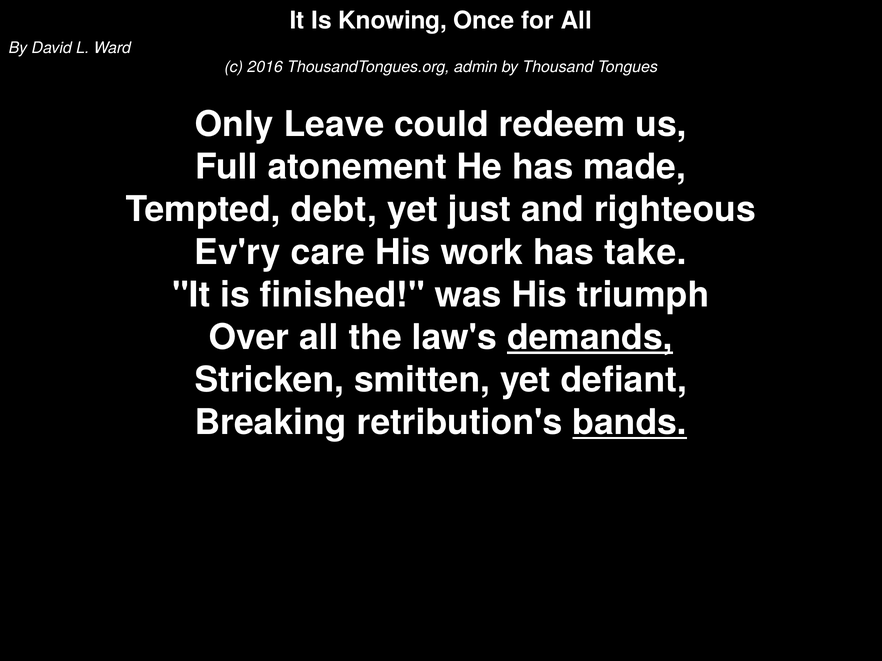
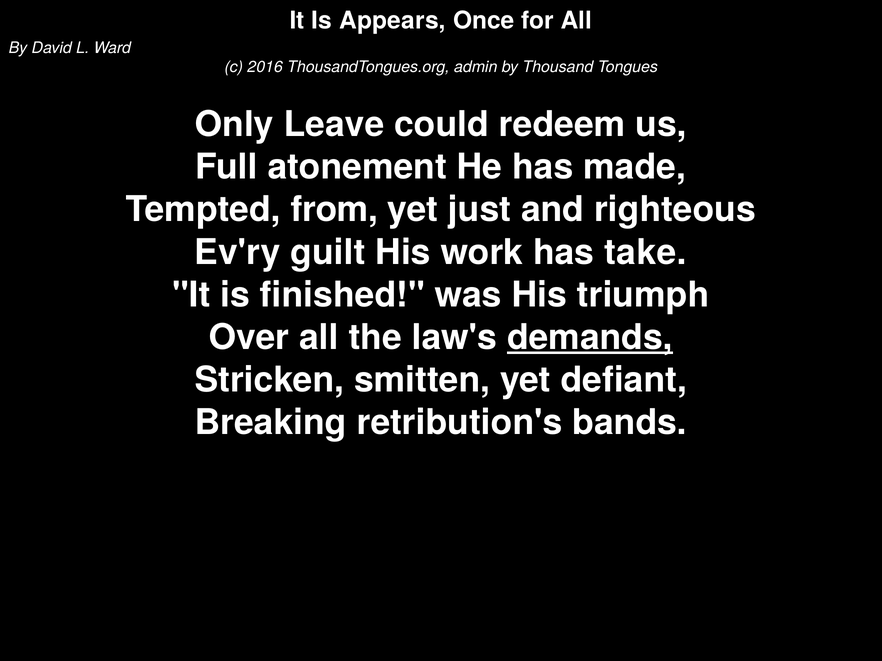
Knowing: Knowing -> Appears
debt: debt -> from
care: care -> guilt
bands underline: present -> none
